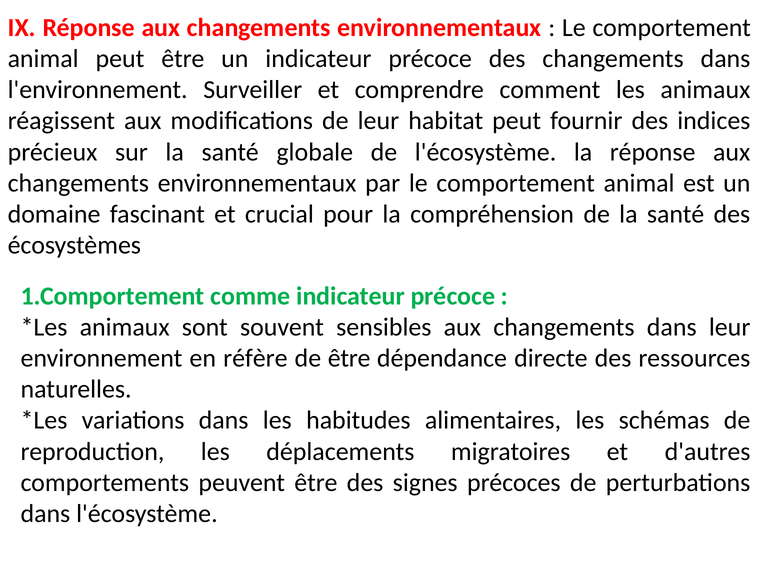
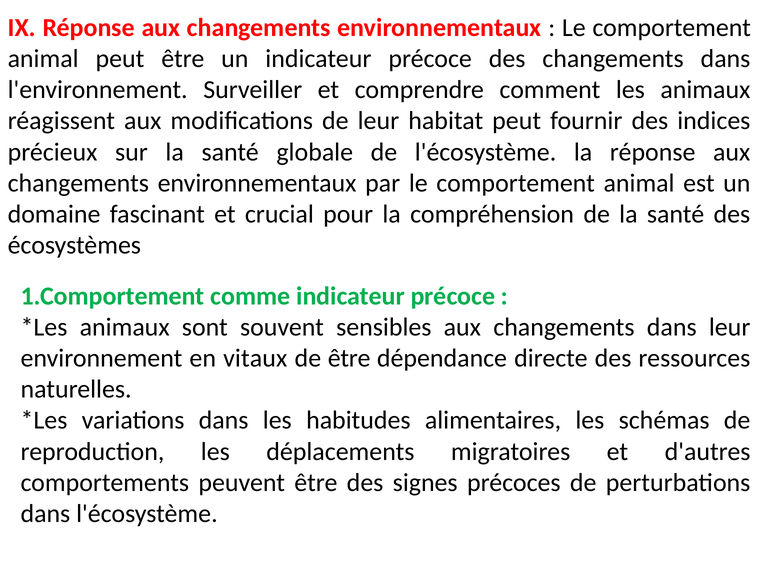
réfère: réfère -> vitaux
